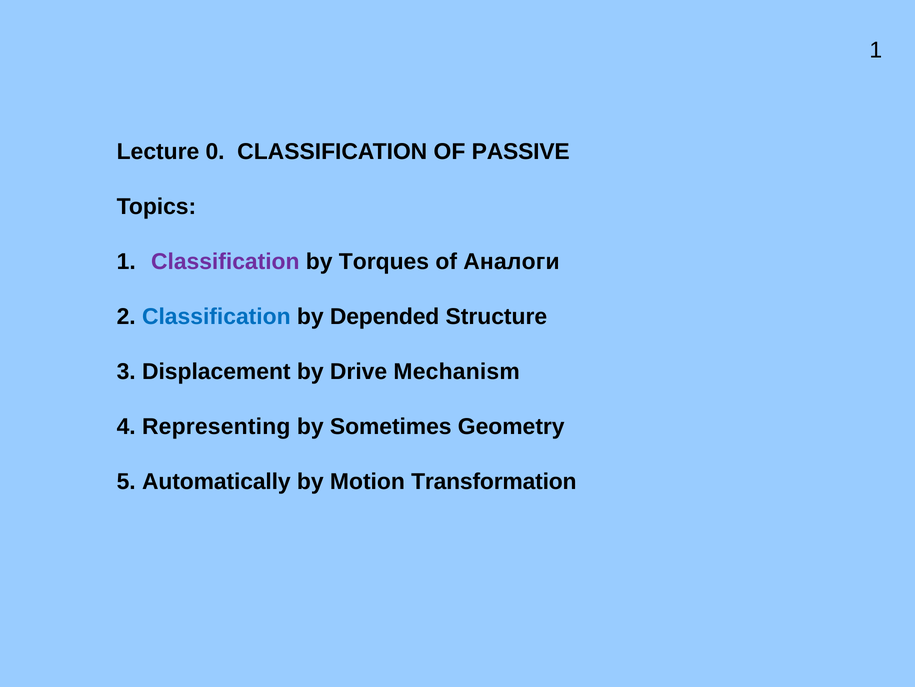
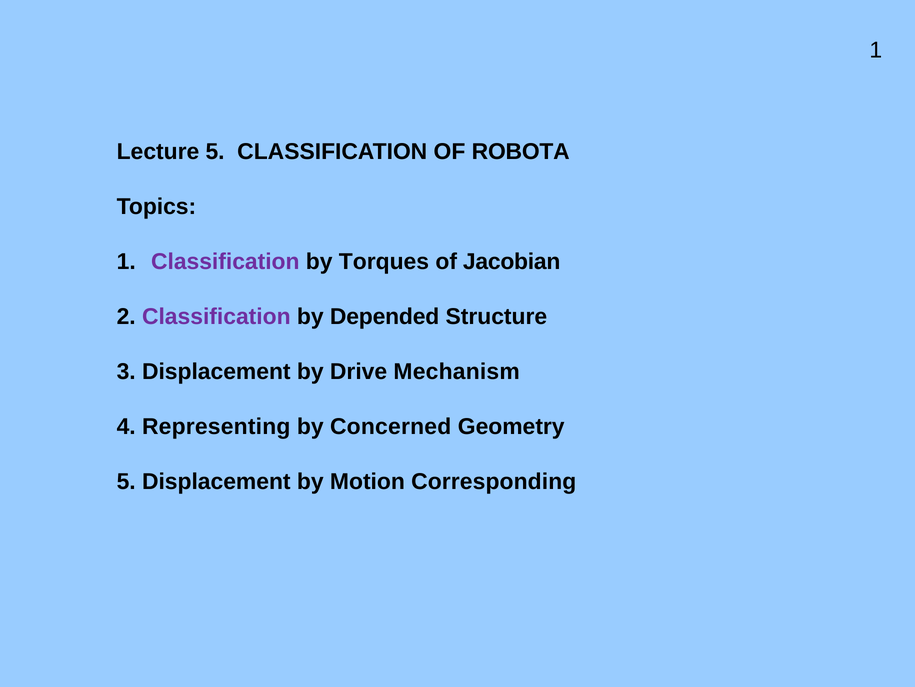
Lecture 0: 0 -> 5
PASSIVE: PASSIVE -> ROBOTA
Аналоги: Аналоги -> Jacobian
Classification at (216, 316) colour: blue -> purple
Sometimes: Sometimes -> Concerned
5 Automatically: Automatically -> Displacement
Transformation: Transformation -> Corresponding
